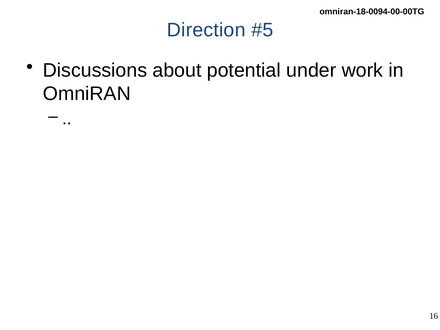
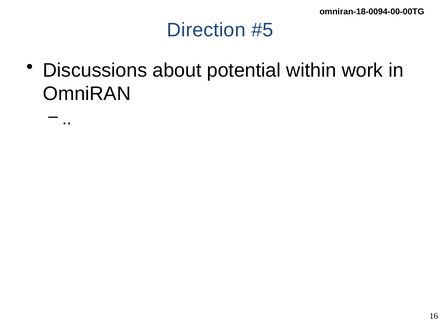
under: under -> within
